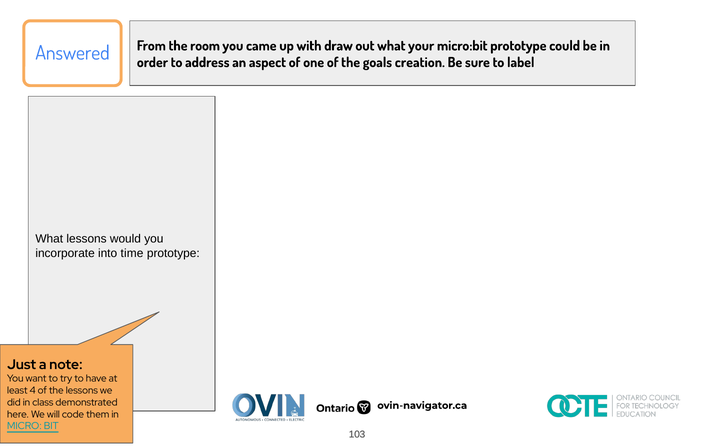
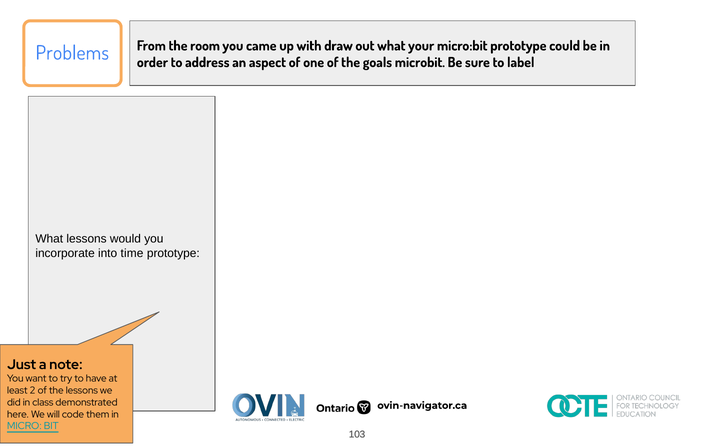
Answered: Answered -> Problems
creation: creation -> microbit
4: 4 -> 2
